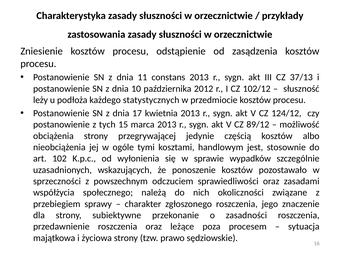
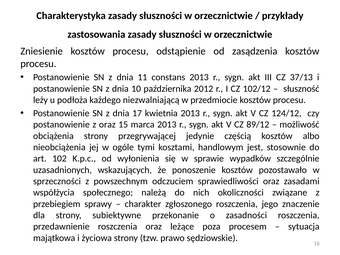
statystycznych: statystycznych -> niezwalniającą
z tych: tych -> oraz
